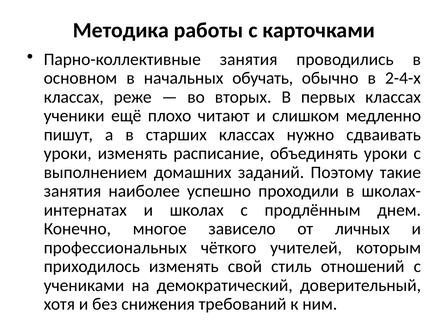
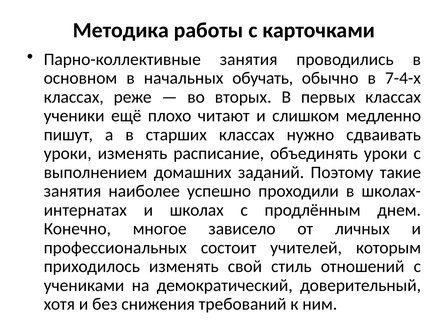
2-4-х: 2-4-х -> 7-4-х
чёткого: чёткого -> состоит
